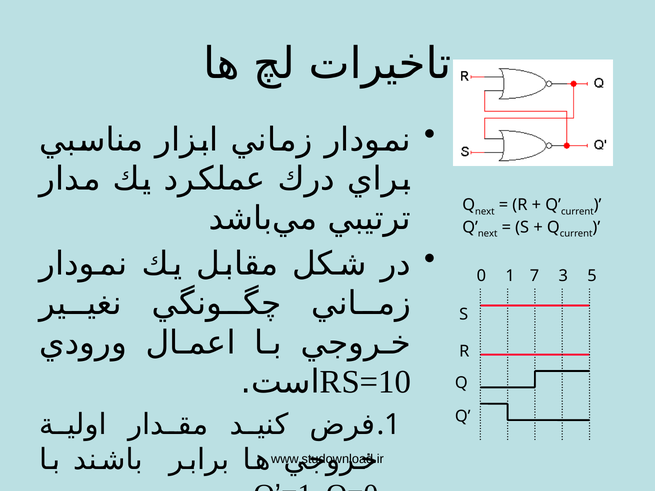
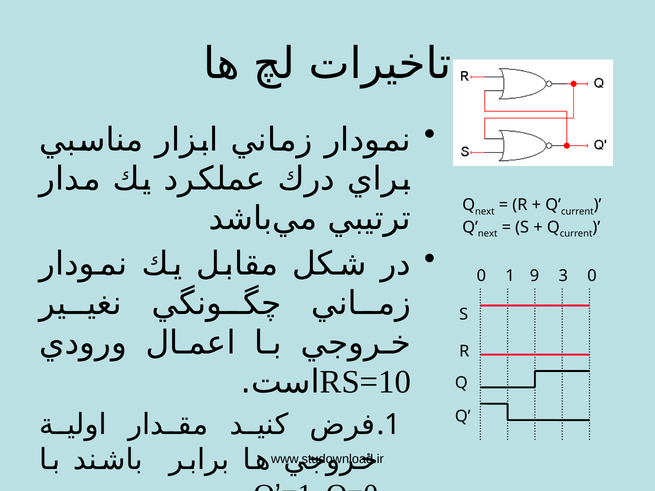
7: 7 -> 9
3 5: 5 -> 0
